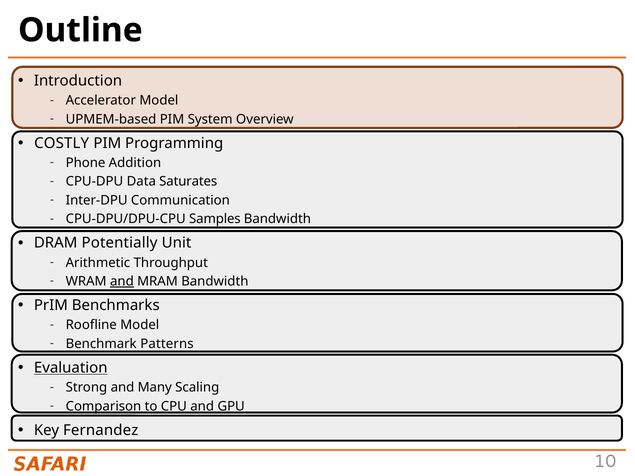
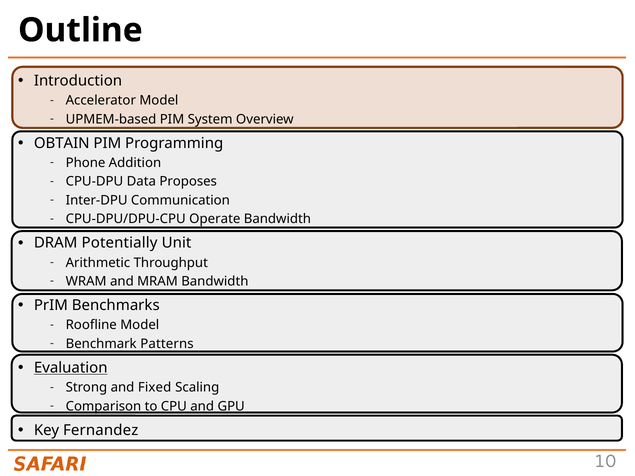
COSTLY: COSTLY -> OBTAIN
Saturates: Saturates -> Proposes
Samples: Samples -> Operate
and at (122, 282) underline: present -> none
Many: Many -> Fixed
